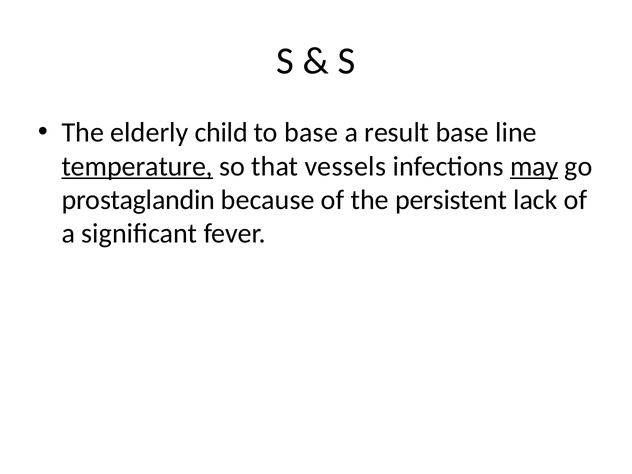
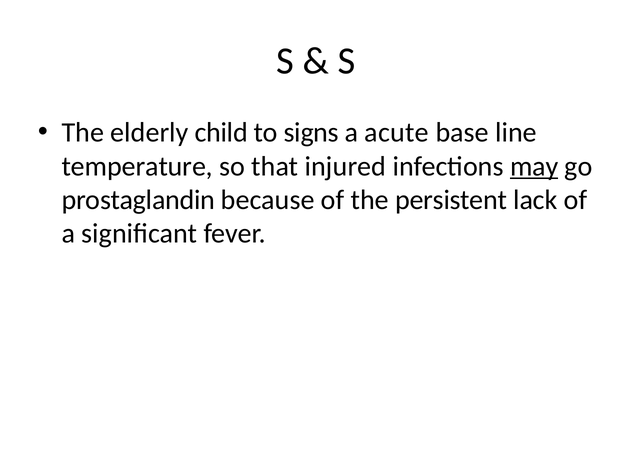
to base: base -> signs
result: result -> acute
temperature underline: present -> none
vessels: vessels -> injured
